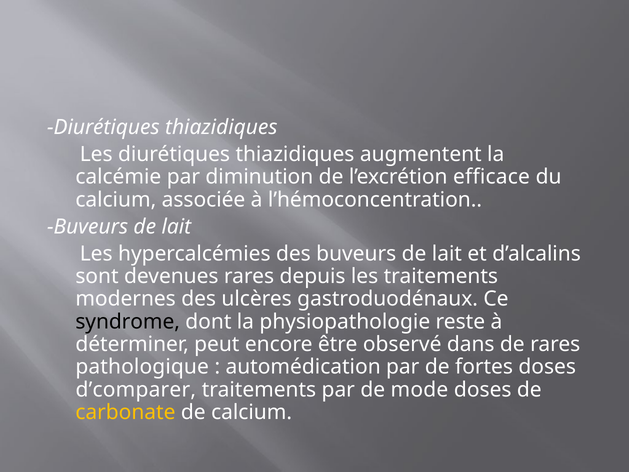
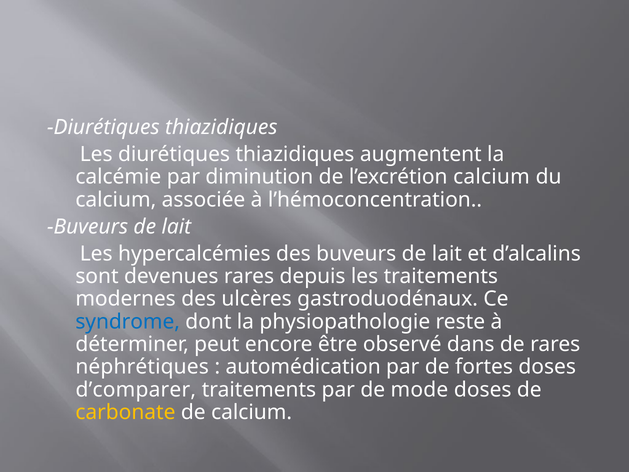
l’excrétion efficace: efficace -> calcium
syndrome colour: black -> blue
pathologique: pathologique -> néphrétiques
